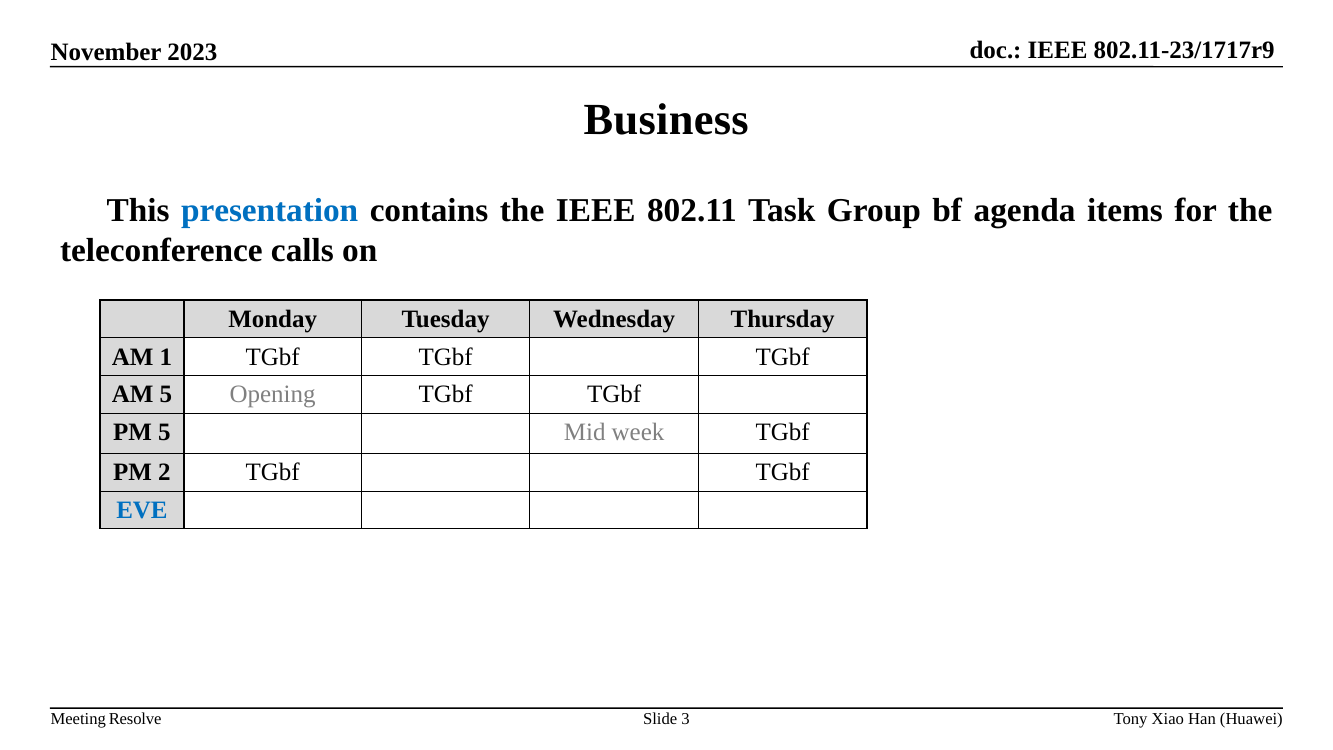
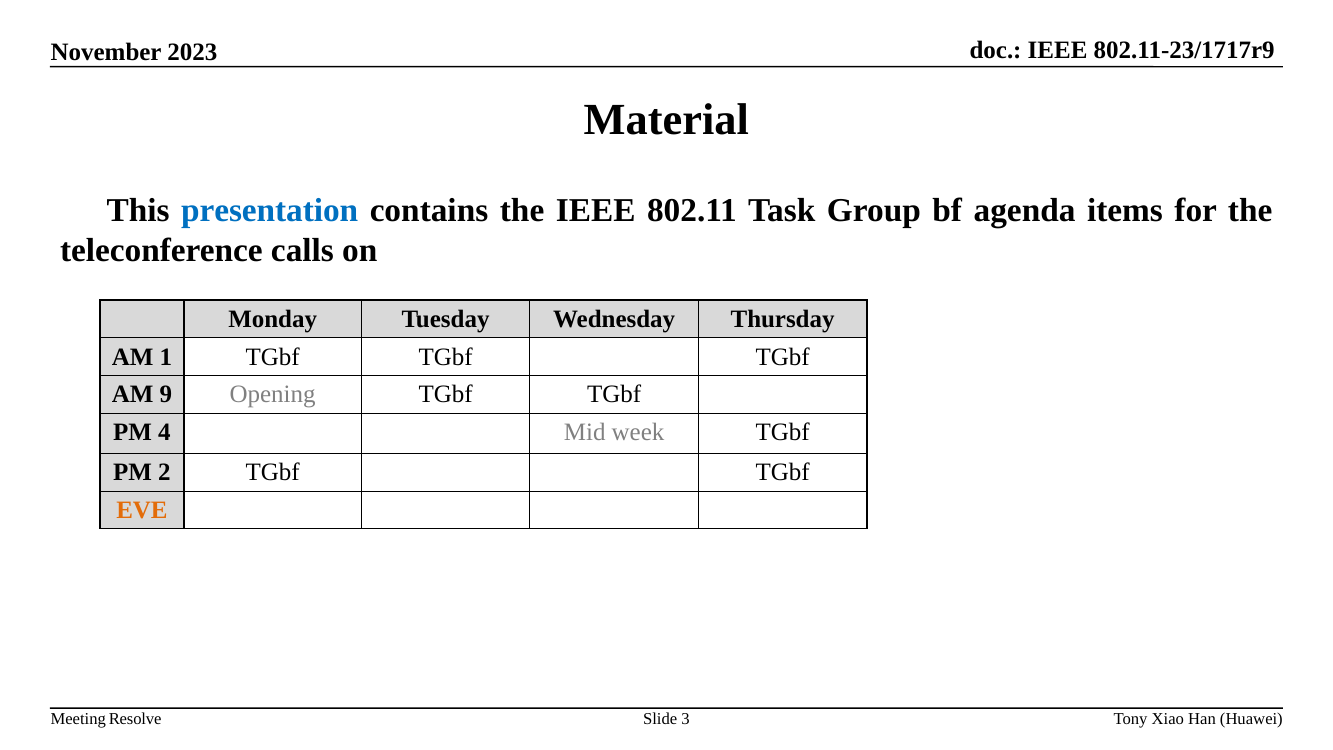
Business: Business -> Material
AM 5: 5 -> 9
PM 5: 5 -> 4
EVE colour: blue -> orange
